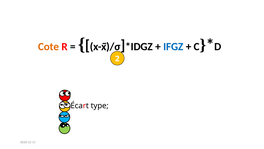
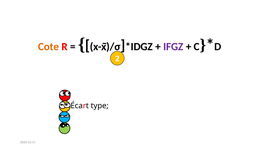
IFGZ colour: blue -> purple
